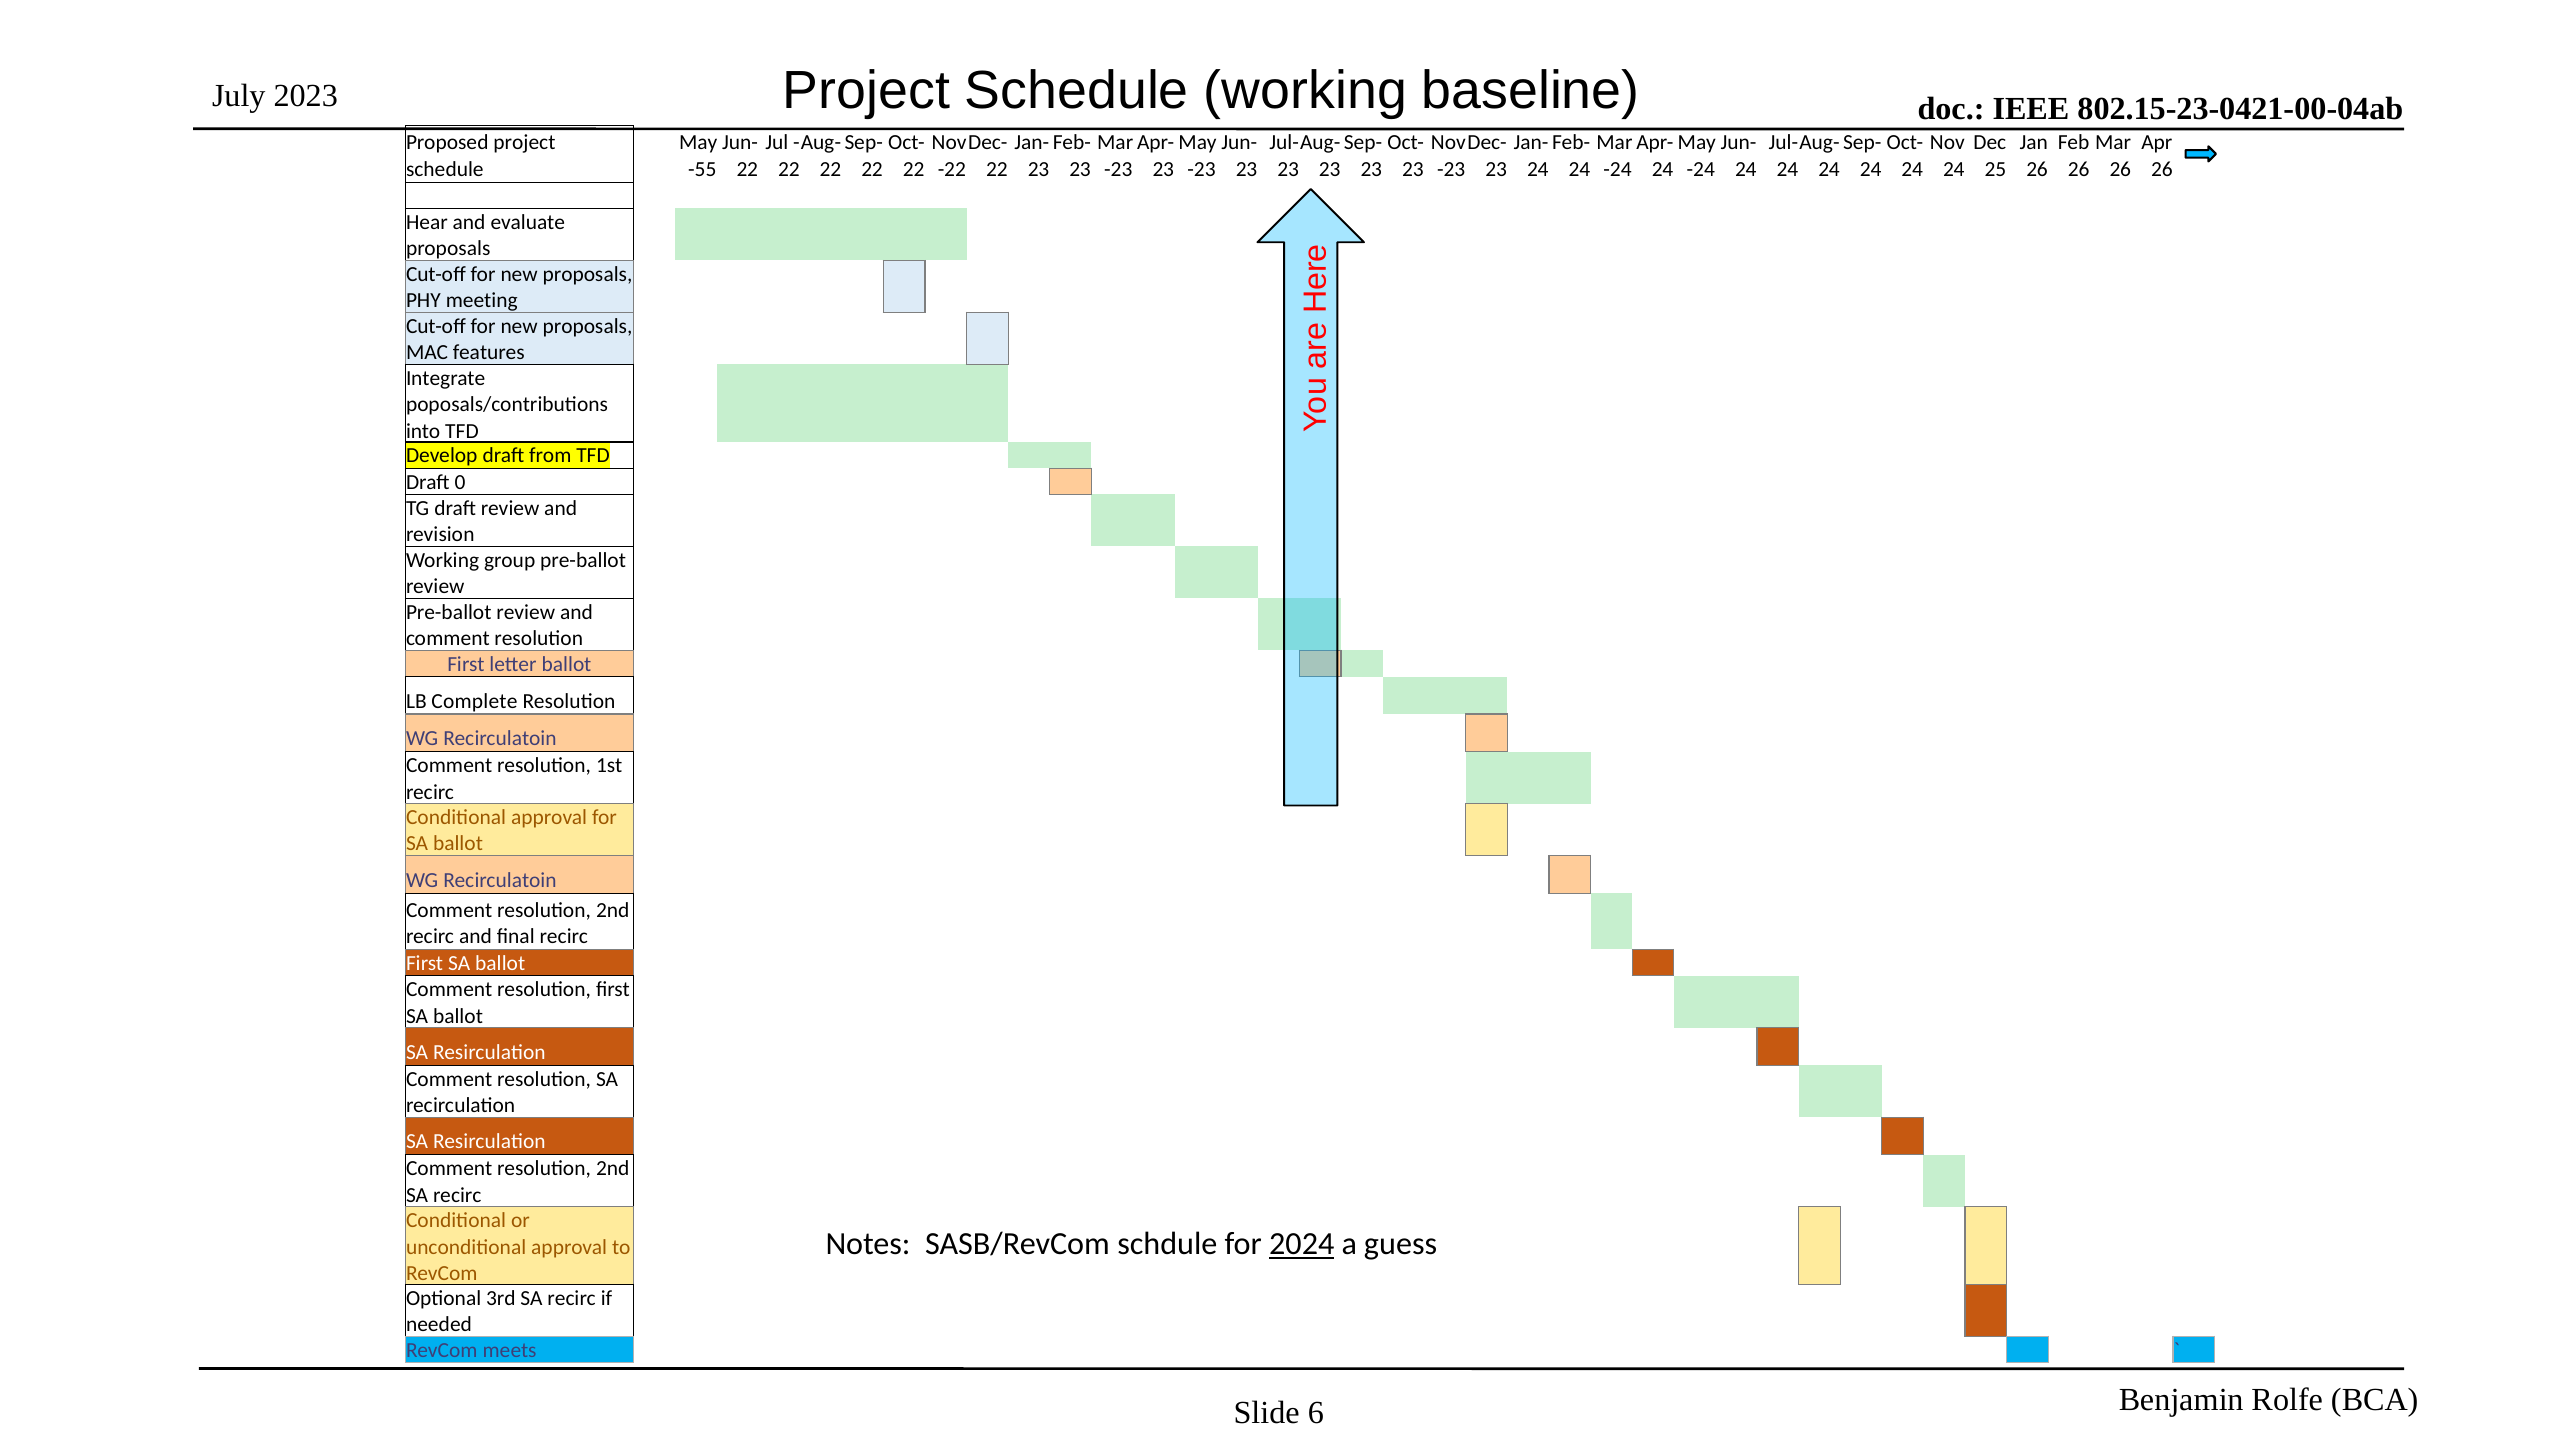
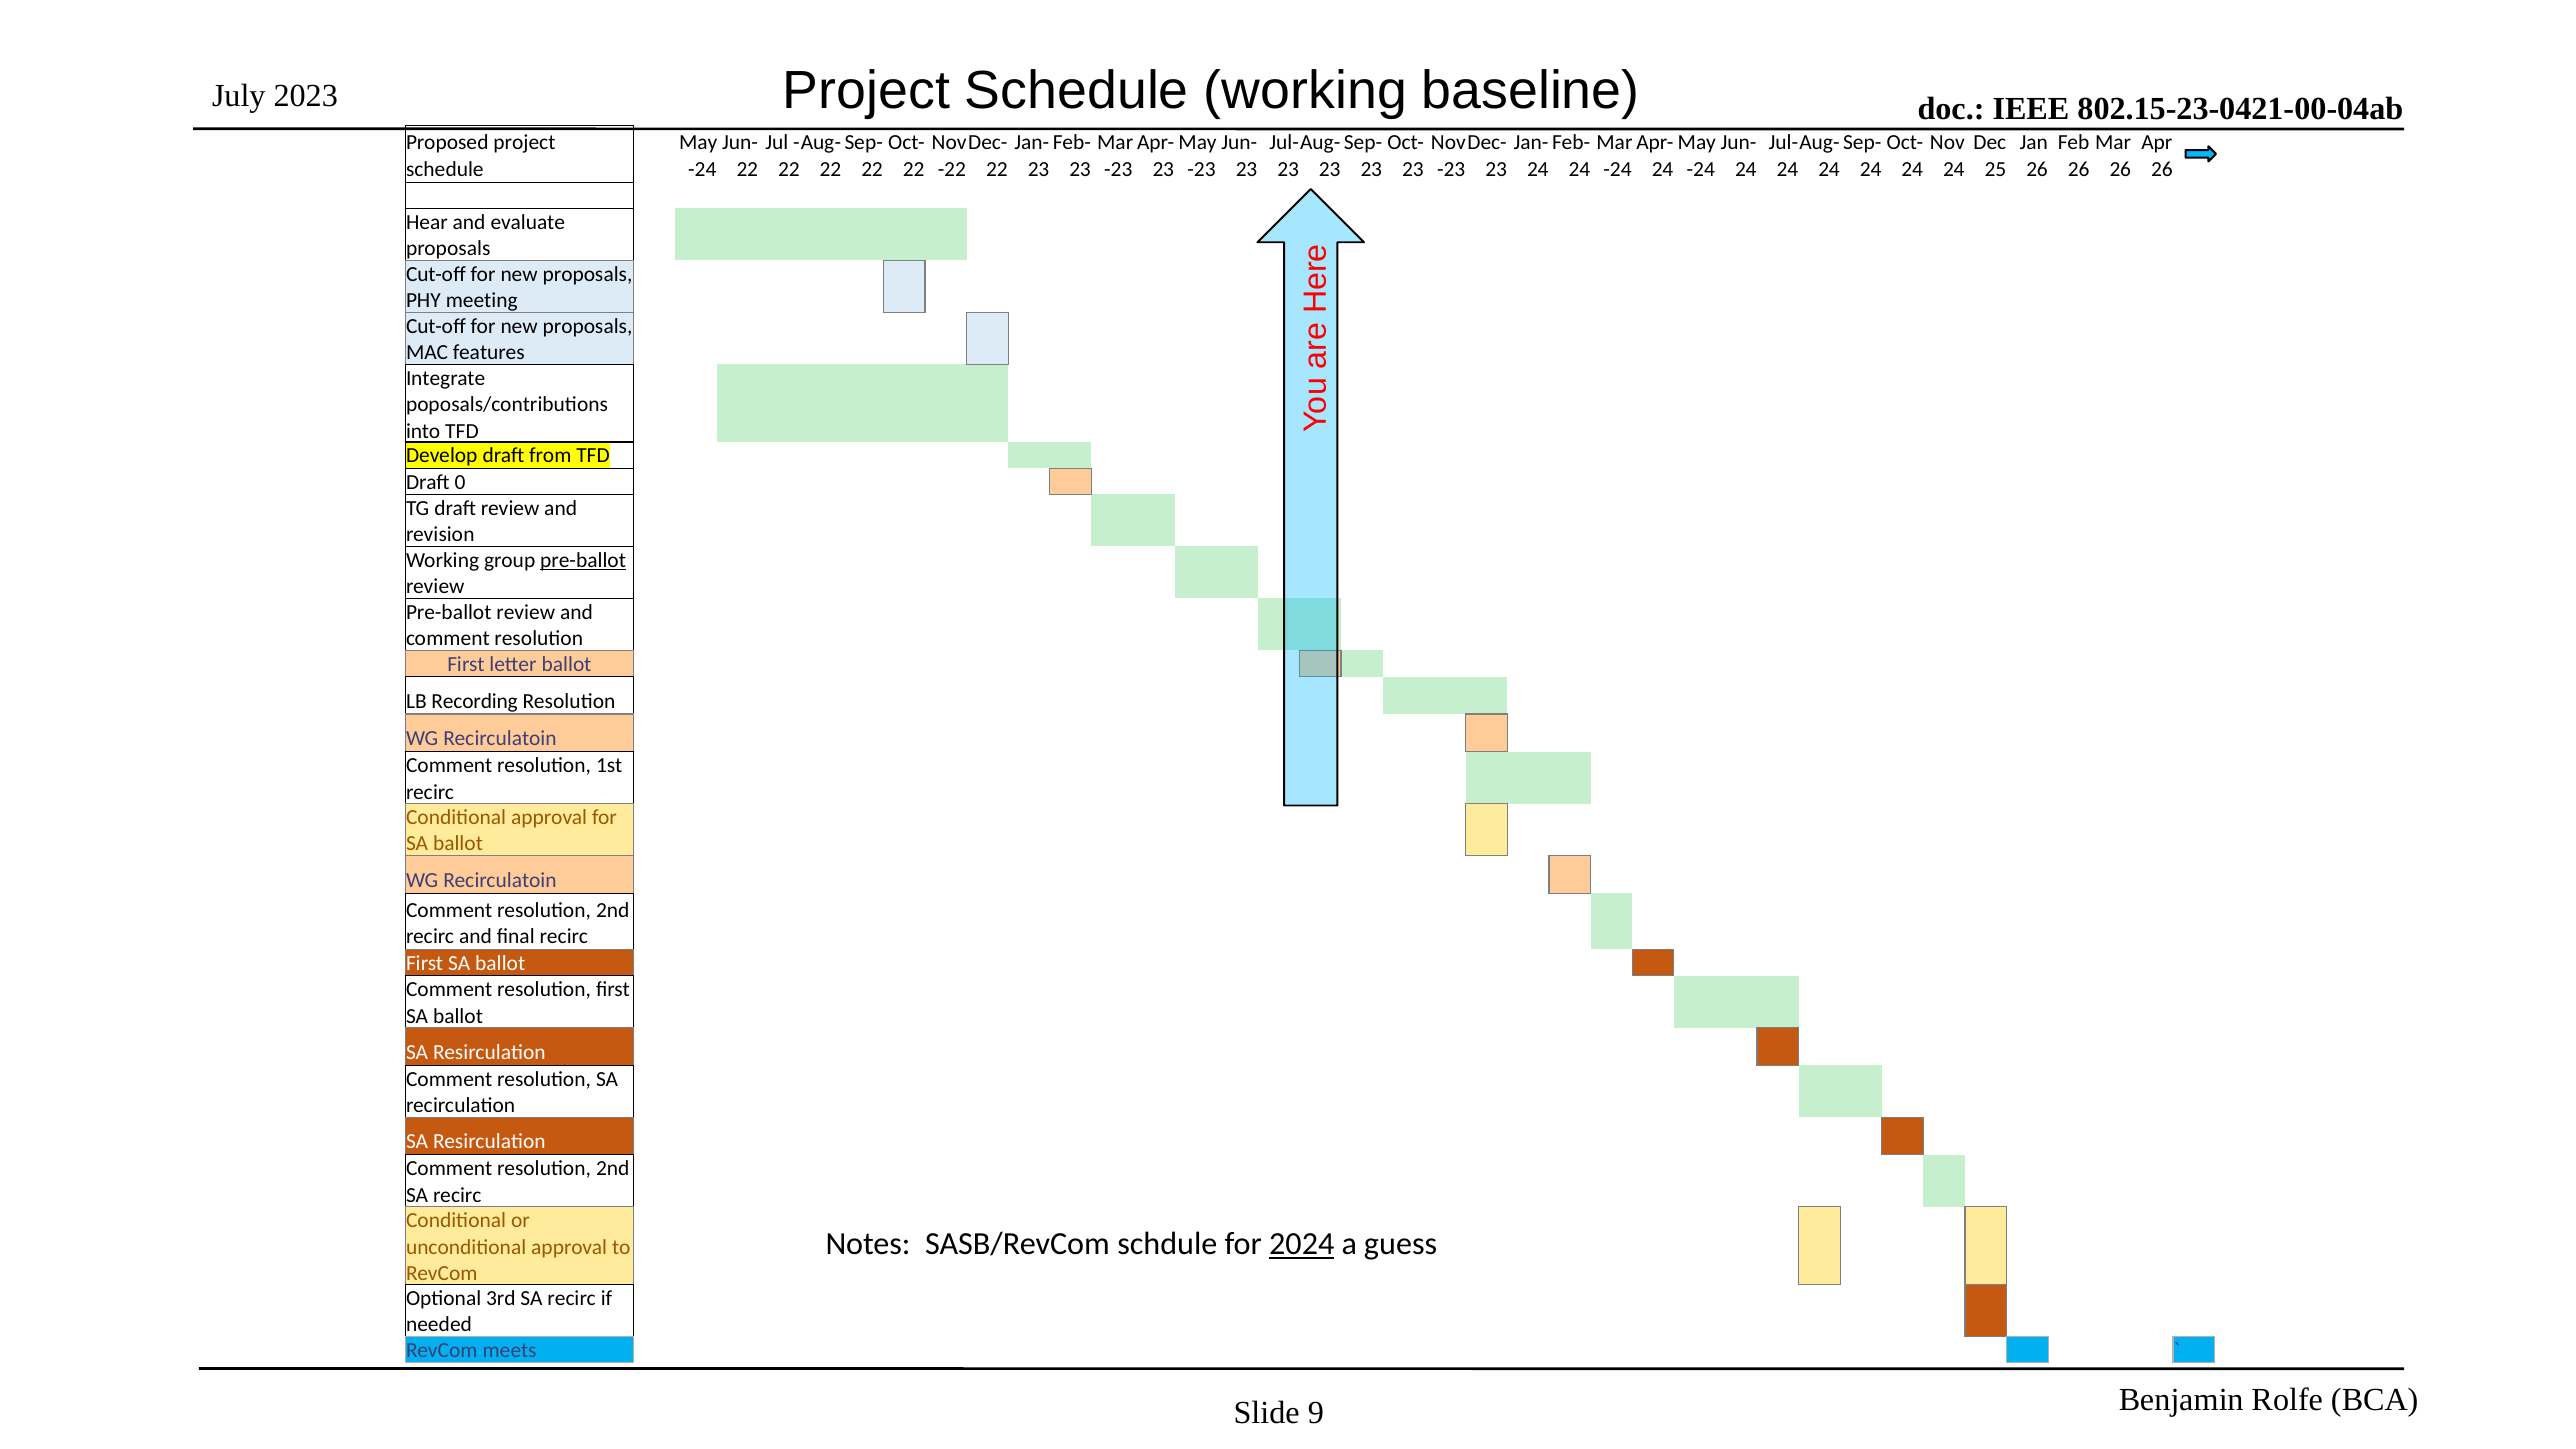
-55 at (702, 169): -55 -> -24
pre-ballot at (583, 560) underline: none -> present
Complete: Complete -> Recording
6: 6 -> 9
